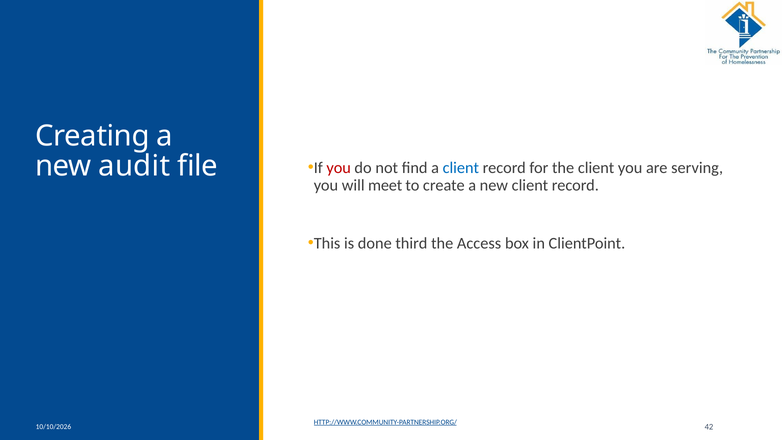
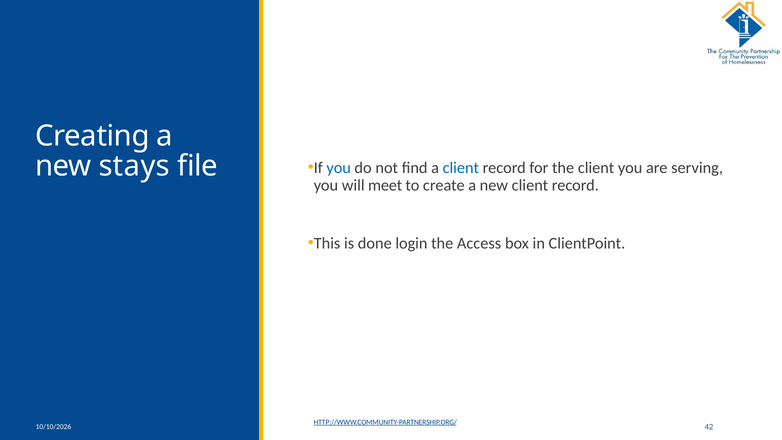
audit: audit -> stays
you at (339, 168) colour: red -> blue
third: third -> login
